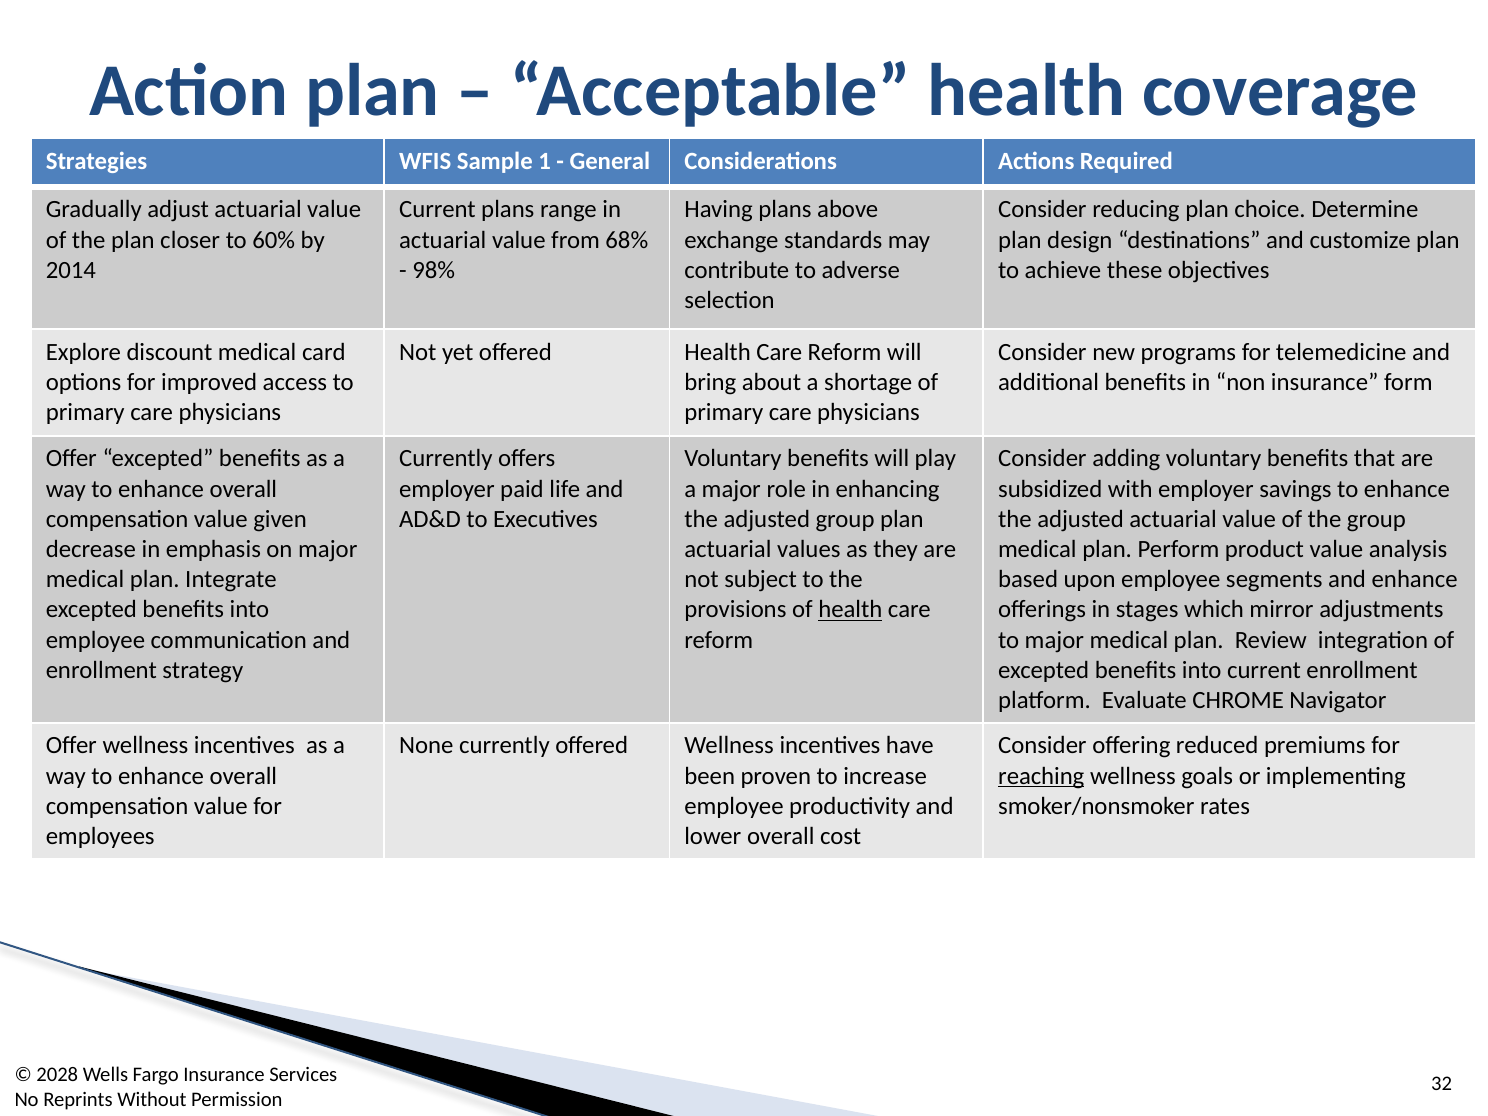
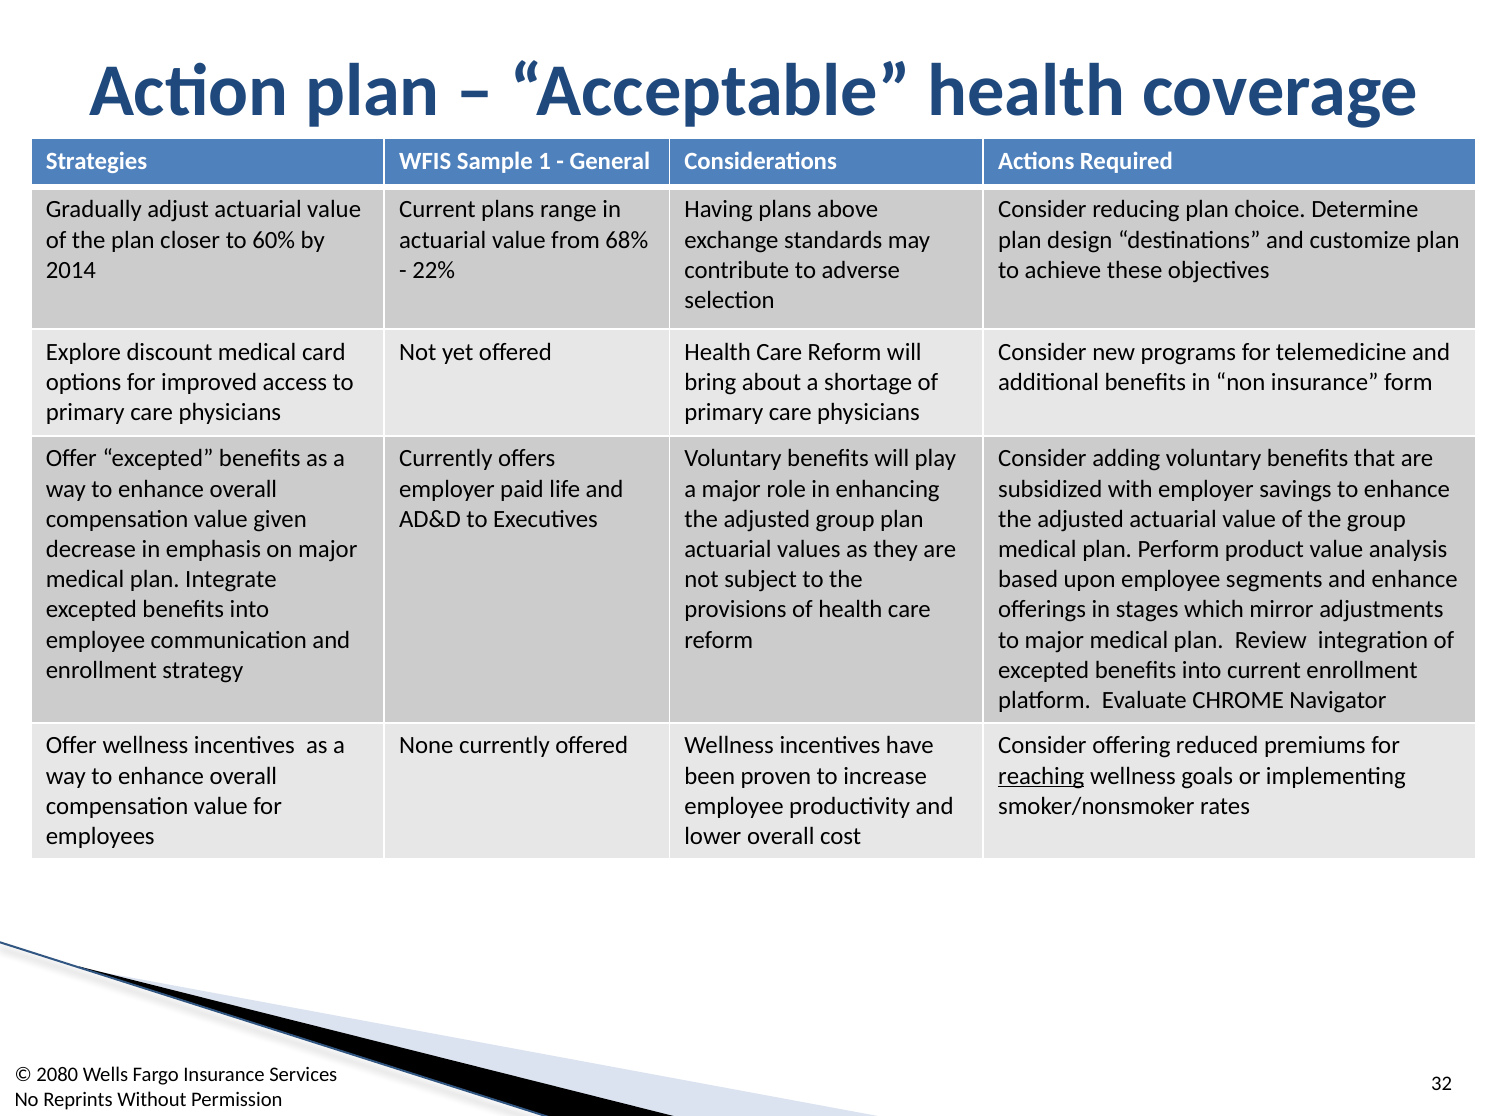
98%: 98% -> 22%
health at (850, 610) underline: present -> none
2028: 2028 -> 2080
